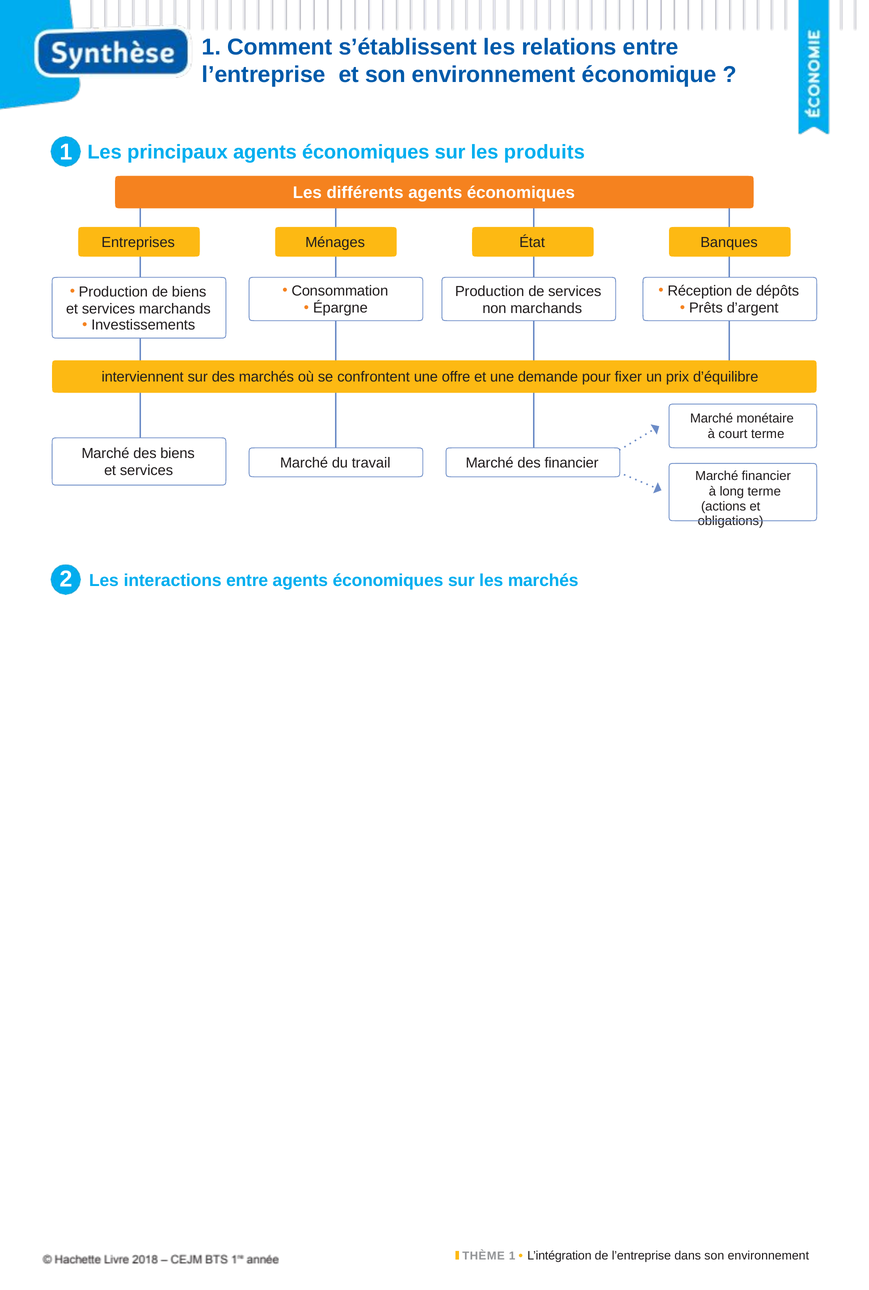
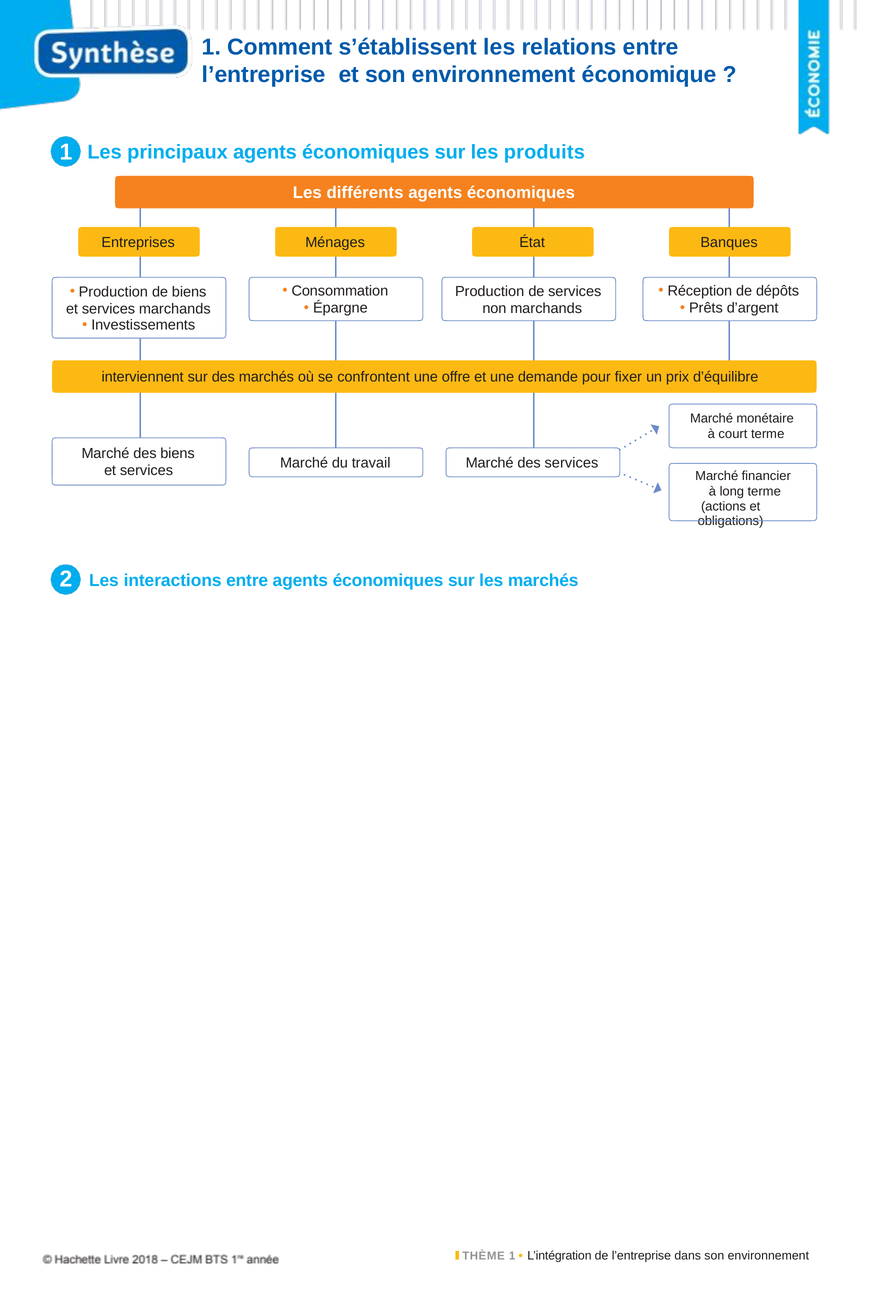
des financier: financier -> services
